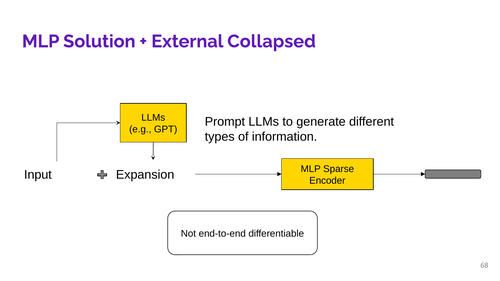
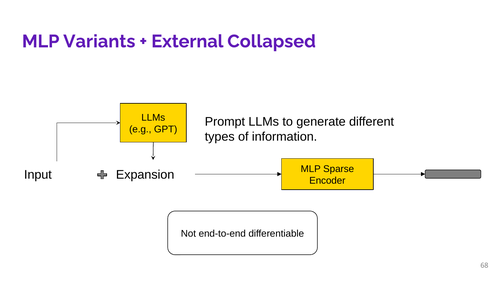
Solution: Solution -> Variants
